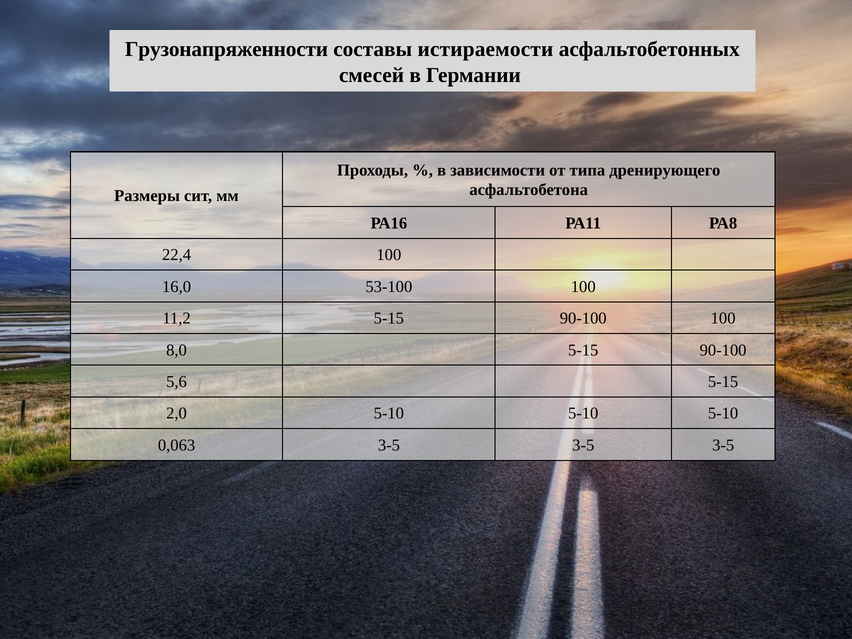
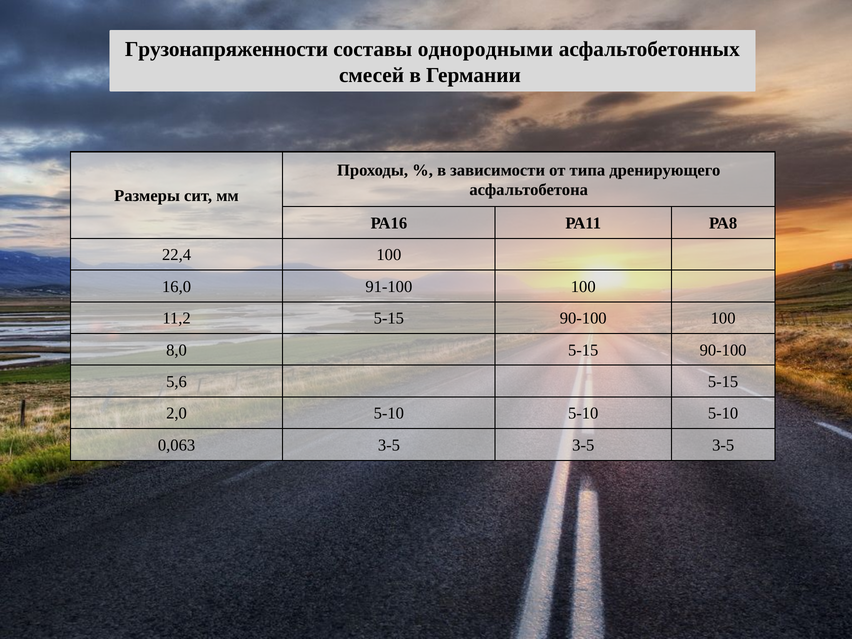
истираемости: истираемости -> однородными
53-100: 53-100 -> 91-100
